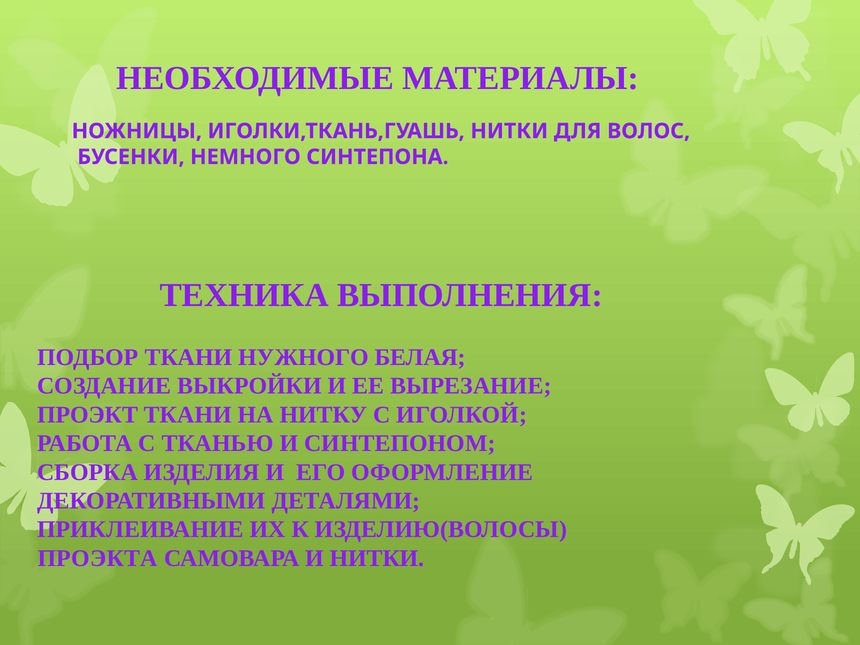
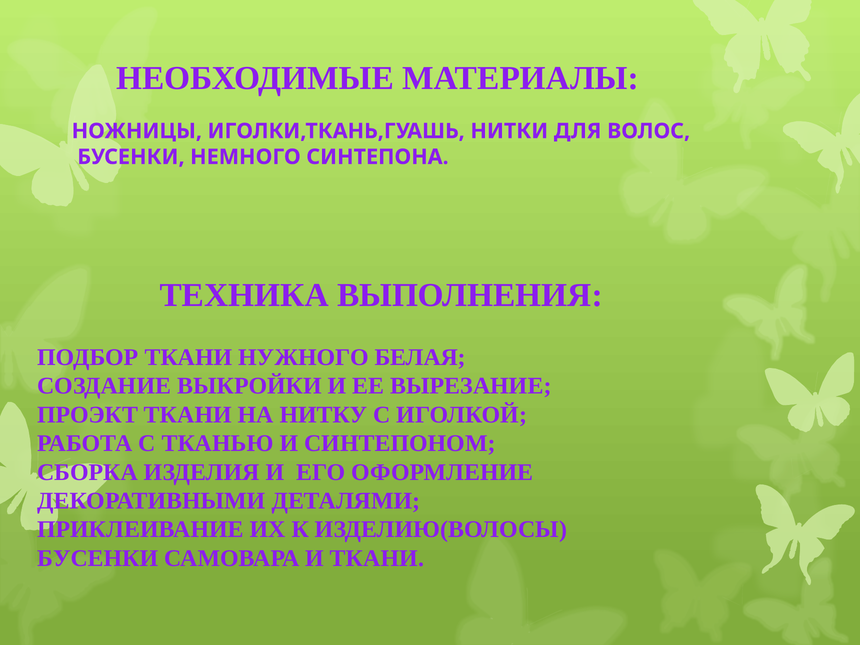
ПРОЭКТА at (98, 558): ПРОЭКТА -> БУСЕНКИ
И НИТКИ: НИТКИ -> ТКАНИ
